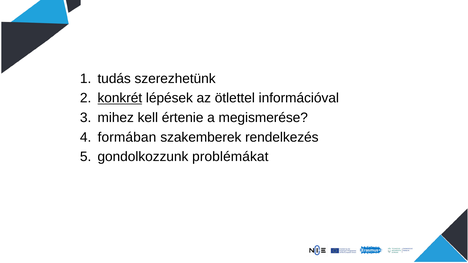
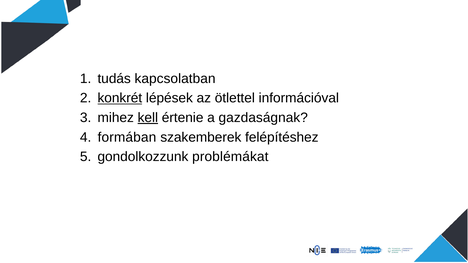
szerezhetünk: szerezhetünk -> kapcsolatban
kell underline: none -> present
megismerése: megismerése -> gazdaságnak
rendelkezés: rendelkezés -> felépítéshez
